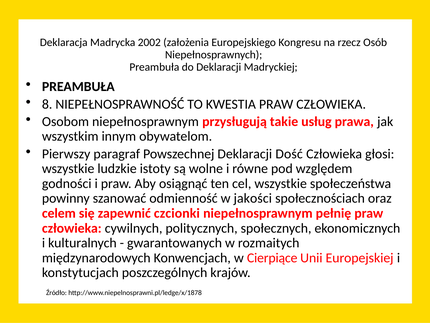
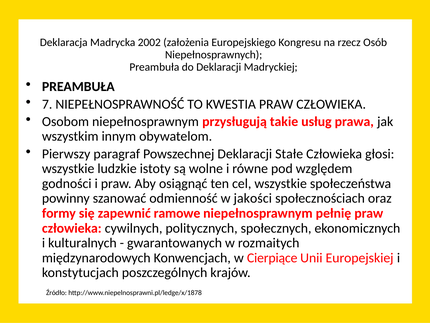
8: 8 -> 7
Dość: Dość -> Stałe
celem: celem -> formy
czcionki: czcionki -> ramowe
